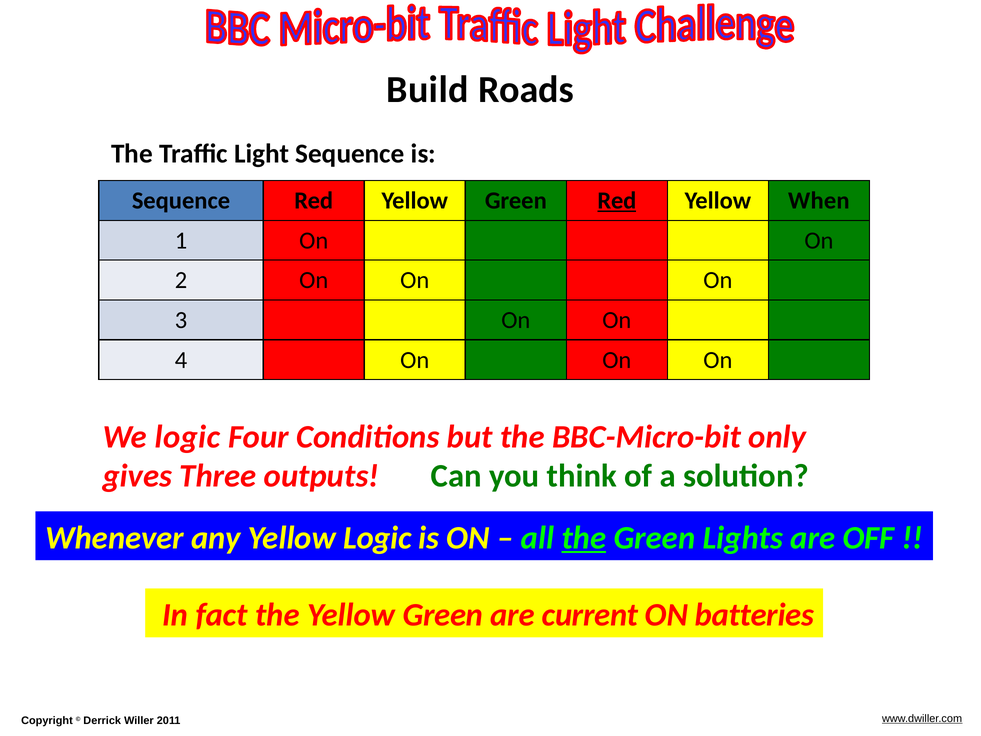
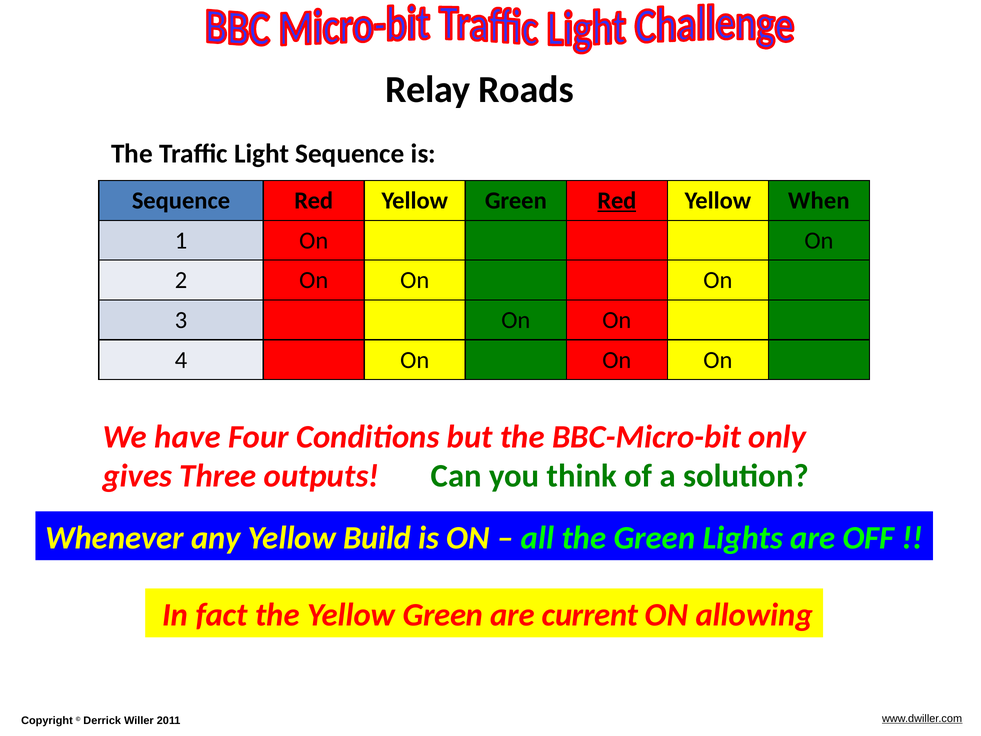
Build: Build -> Relay
We logic: logic -> have
Yellow Logic: Logic -> Build
the at (584, 538) underline: present -> none
batteries: batteries -> allowing
